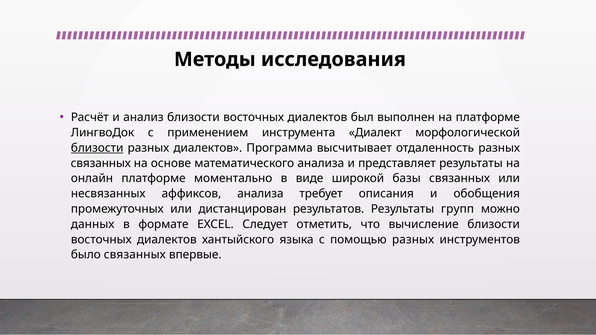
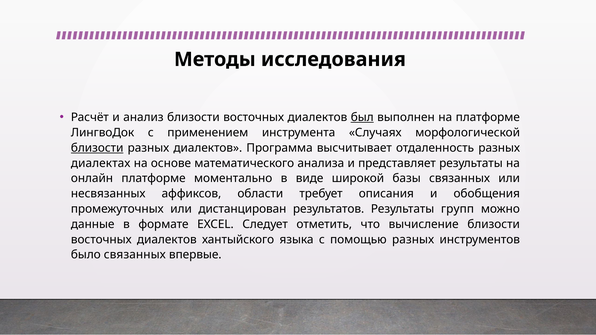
был underline: none -> present
Диалект: Диалект -> Случаях
связанных at (101, 163): связанных -> диалектах
аффиксов анализа: анализа -> области
данных: данных -> данные
